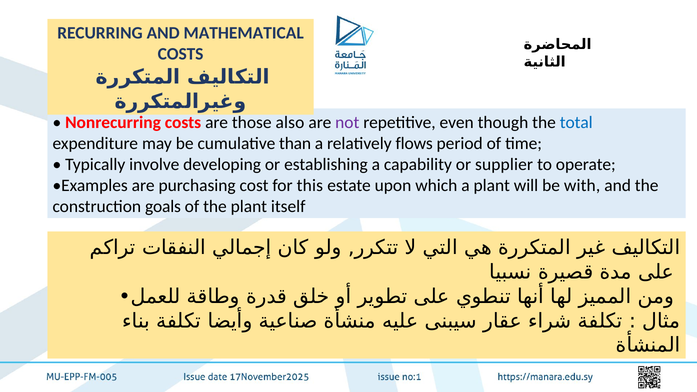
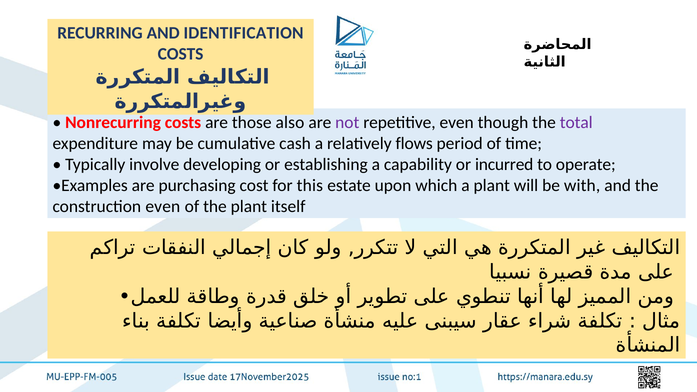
MATHEMATICAL: MATHEMATICAL -> IDENTIFICATION
total colour: blue -> purple
than: than -> cash
supplier: supplier -> incurred
construction goals: goals -> even
